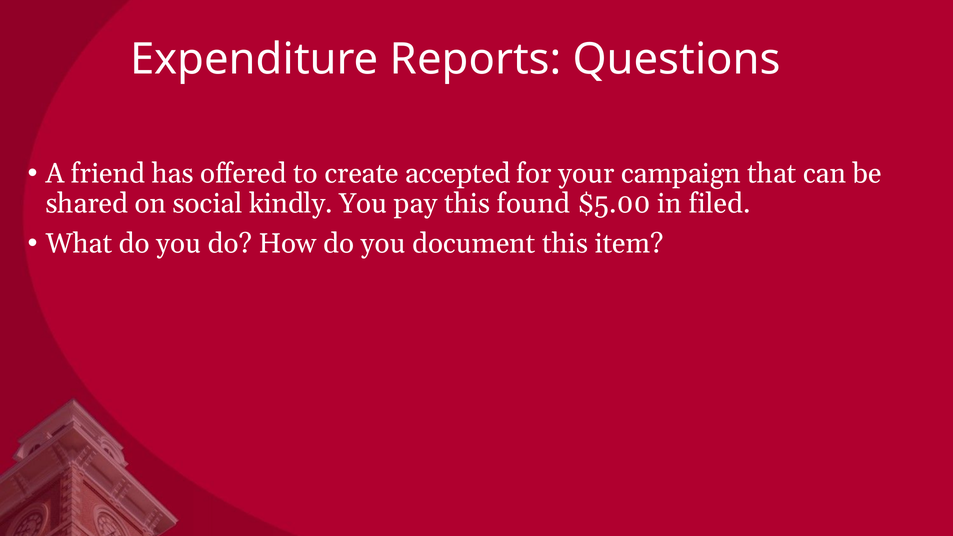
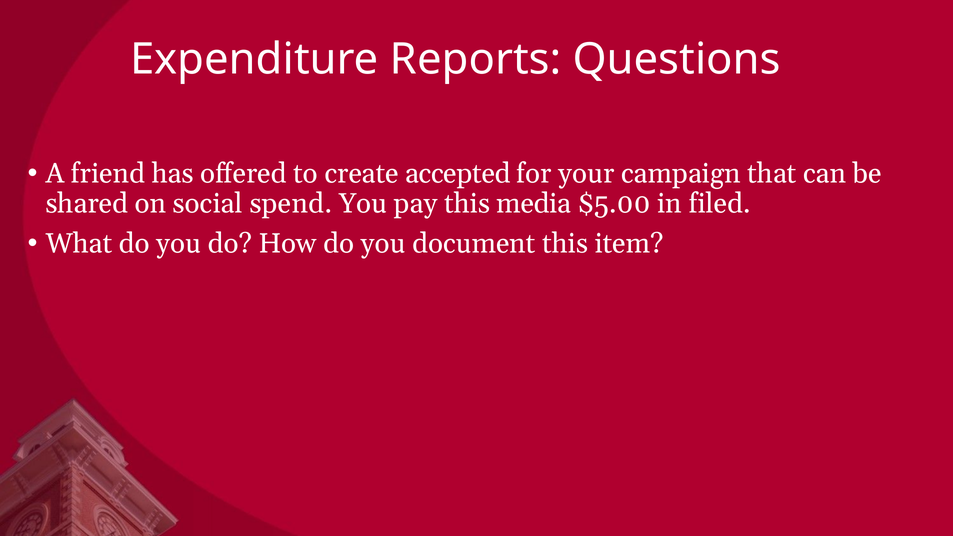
kindly: kindly -> spend
found: found -> media
